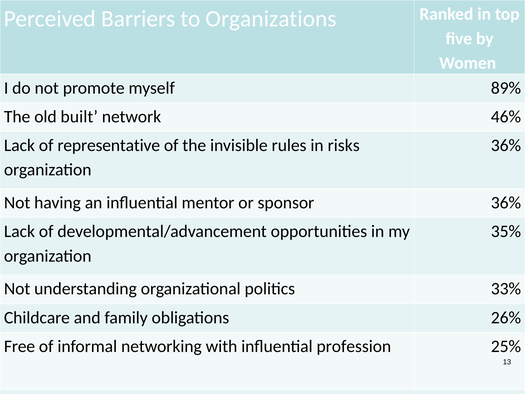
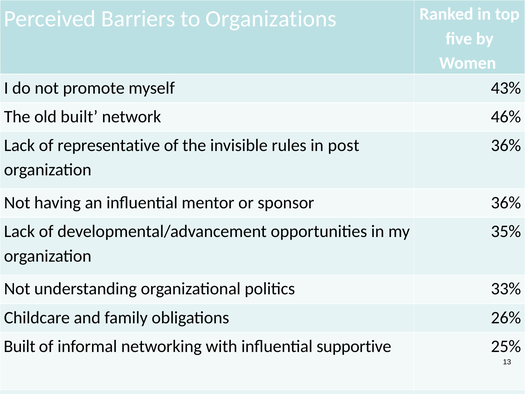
89%: 89% -> 43%
risks: risks -> post
Free at (20, 346): Free -> Built
profession: profession -> supportive
